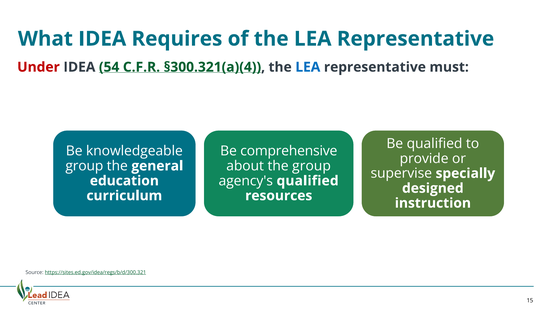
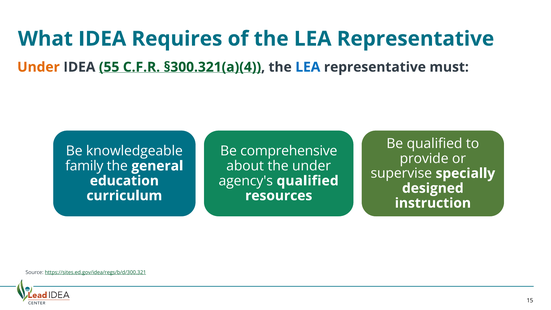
Under at (39, 67) colour: red -> orange
54: 54 -> 55
group at (84, 166): group -> family
the group: group -> under
